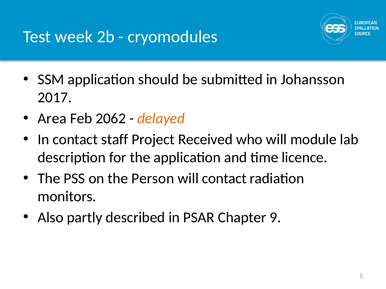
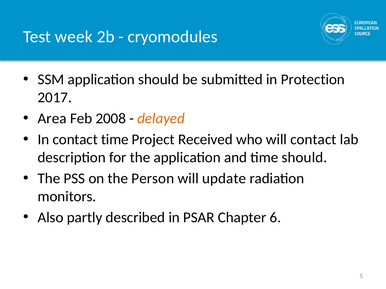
Johansson: Johansson -> Protection
2062: 2062 -> 2008
contact staff: staff -> time
will module: module -> contact
time licence: licence -> should
will contact: contact -> update
9: 9 -> 6
